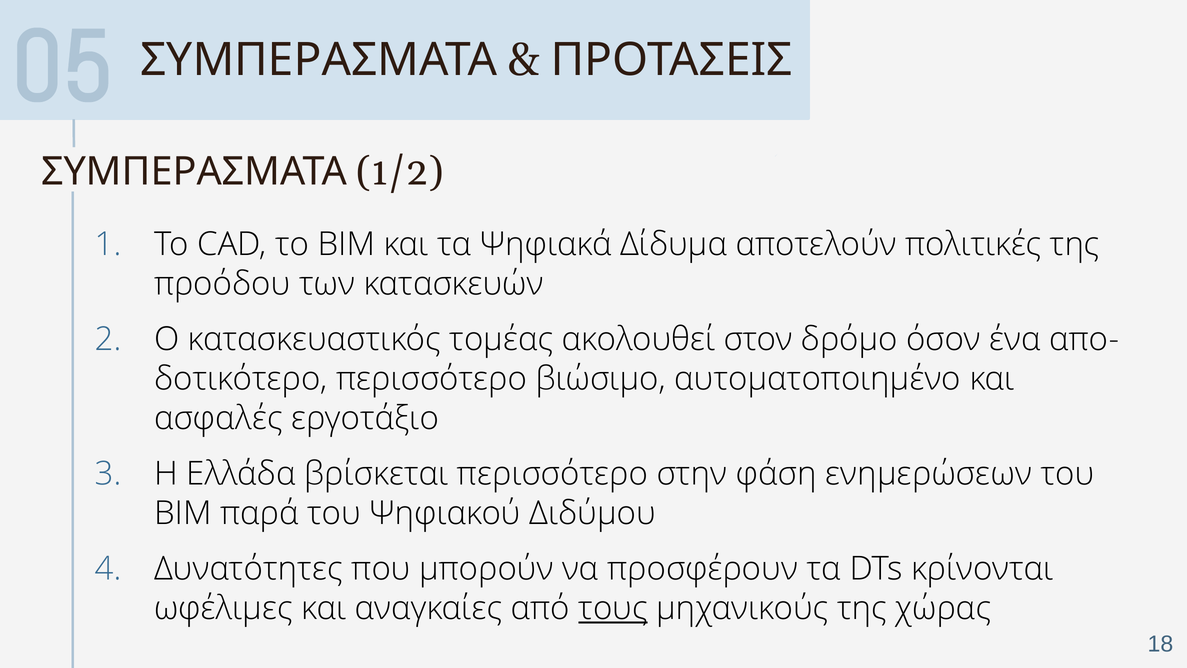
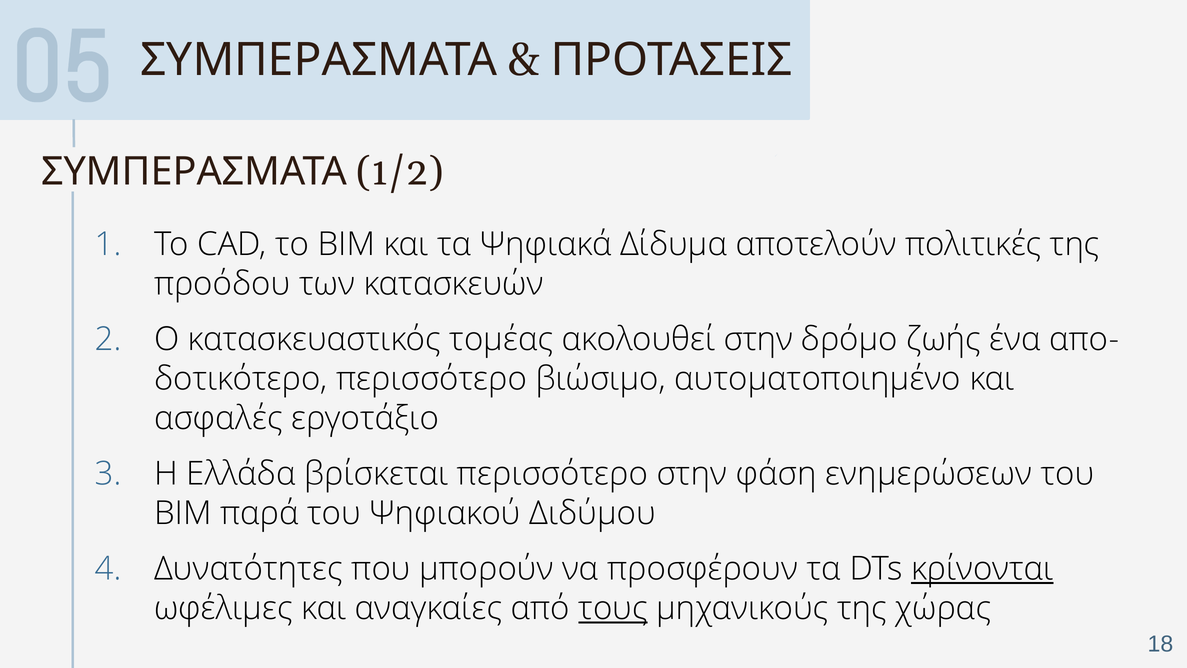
ακολουθεί στον: στον -> στην
όσον: όσον -> ζωής
κρίνονται underline: none -> present
